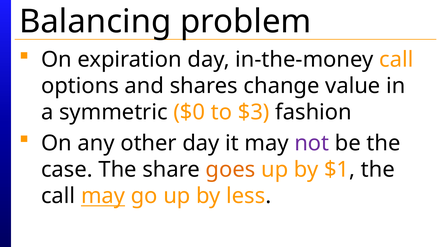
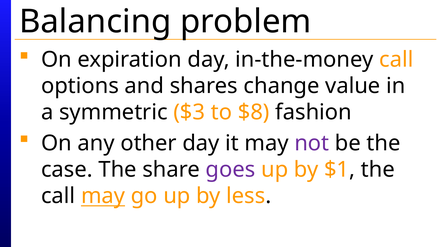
$0: $0 -> $3
$3: $3 -> $8
goes colour: orange -> purple
